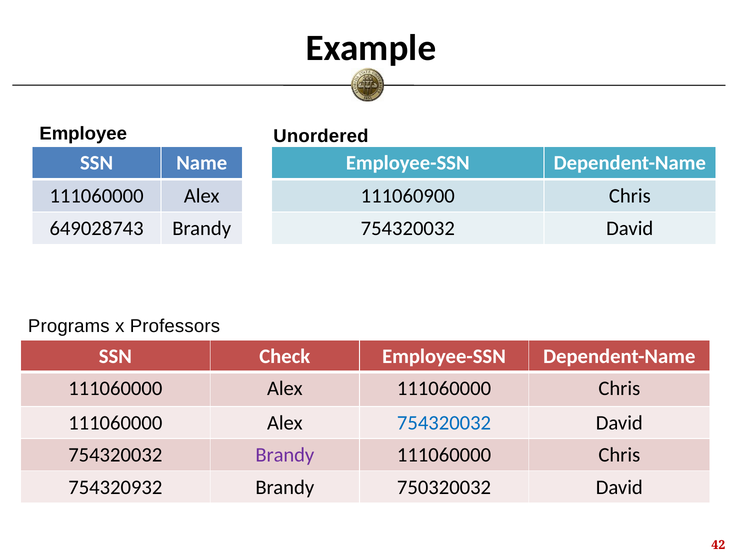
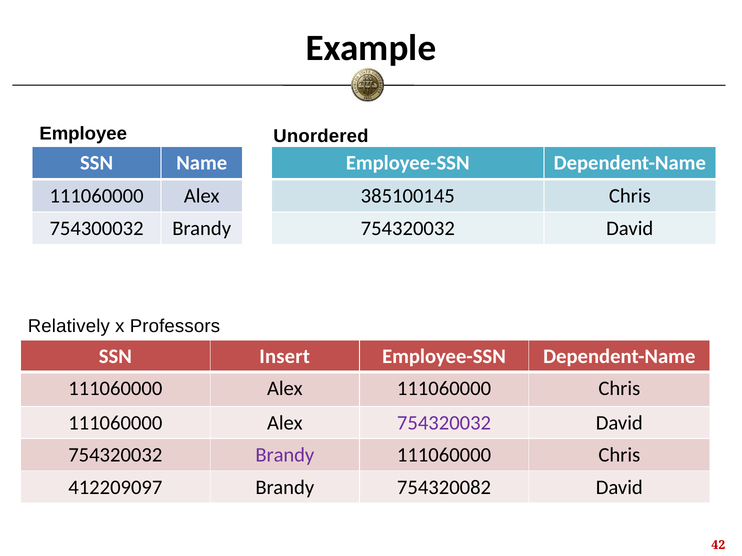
111060900: 111060900 -> 385100145
649028743: 649028743 -> 754300032
Programs: Programs -> Relatively
Check: Check -> Insert
754320032 at (444, 423) colour: blue -> purple
754320932: 754320932 -> 412209097
750320032: 750320032 -> 754320082
